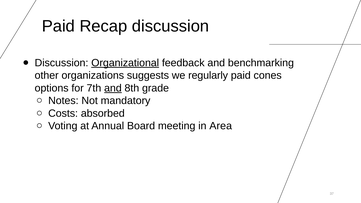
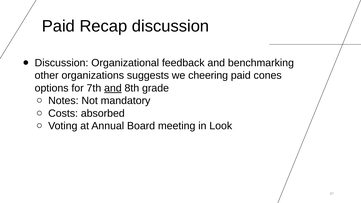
Organizational underline: present -> none
regularly: regularly -> cheering
Area: Area -> Look
